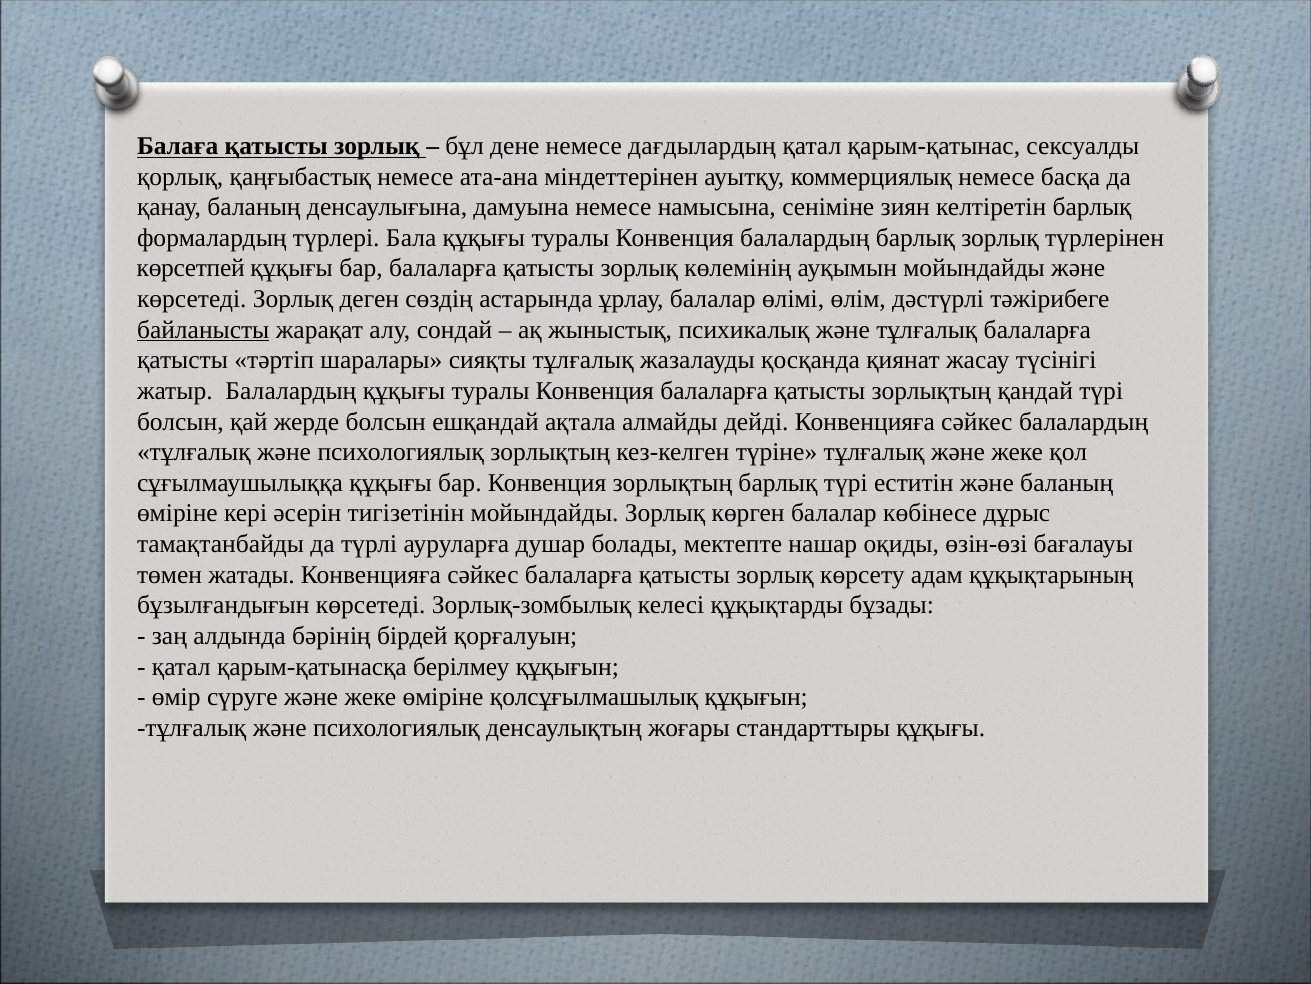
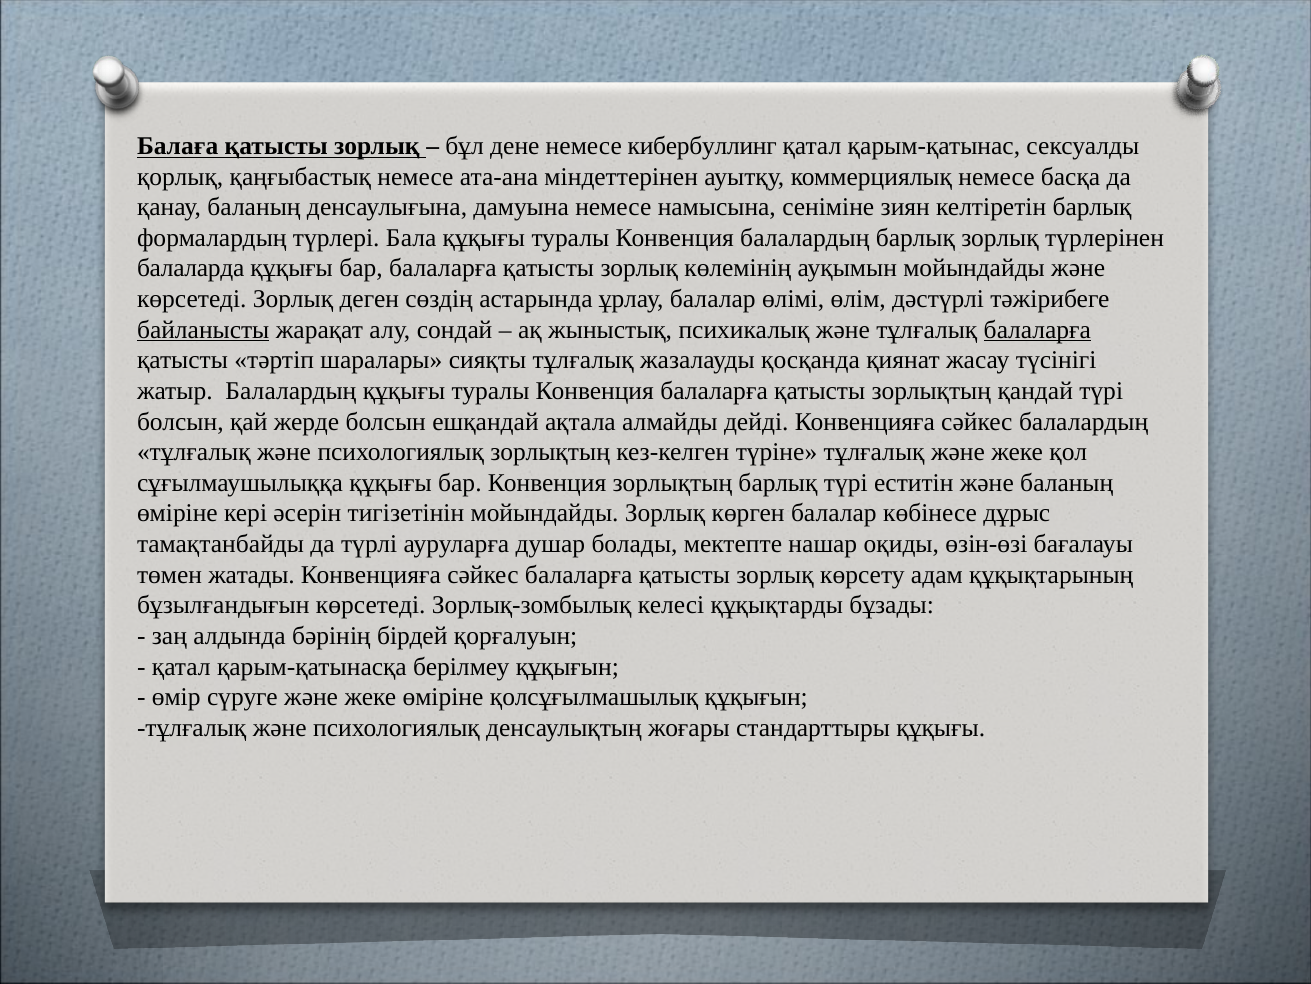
дағдылардың: дағдылардың -> кибербуллинг
көрсетпей: көрсетпей -> балаларда
балаларға at (1037, 330) underline: none -> present
